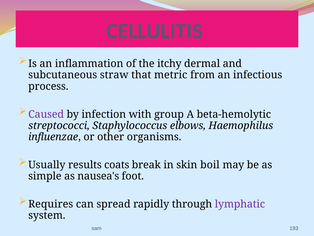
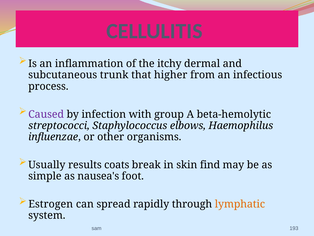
straw: straw -> trunk
metric: metric -> higher
boil: boil -> find
Requires: Requires -> Estrogen
lymphatic colour: purple -> orange
